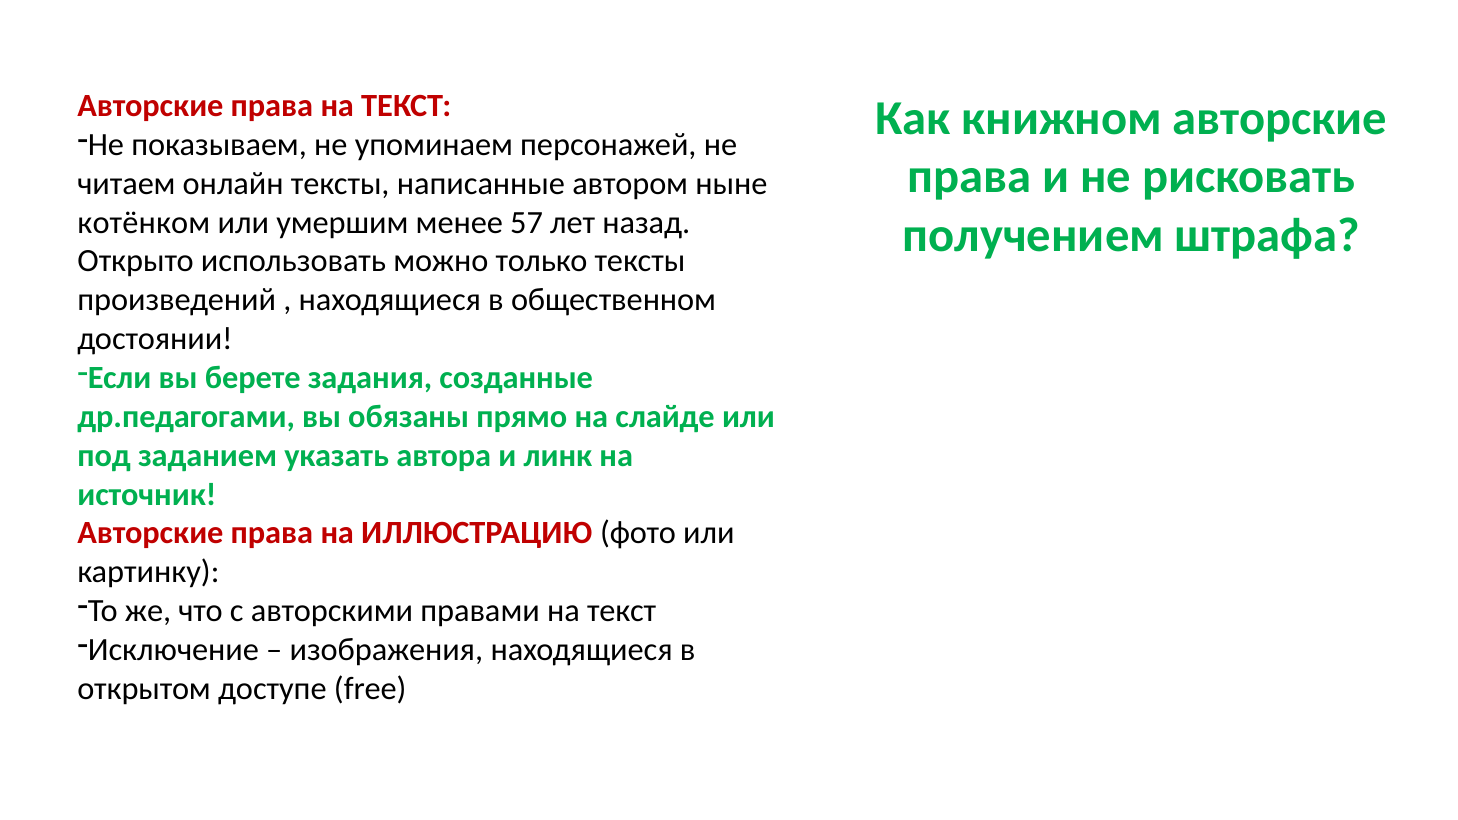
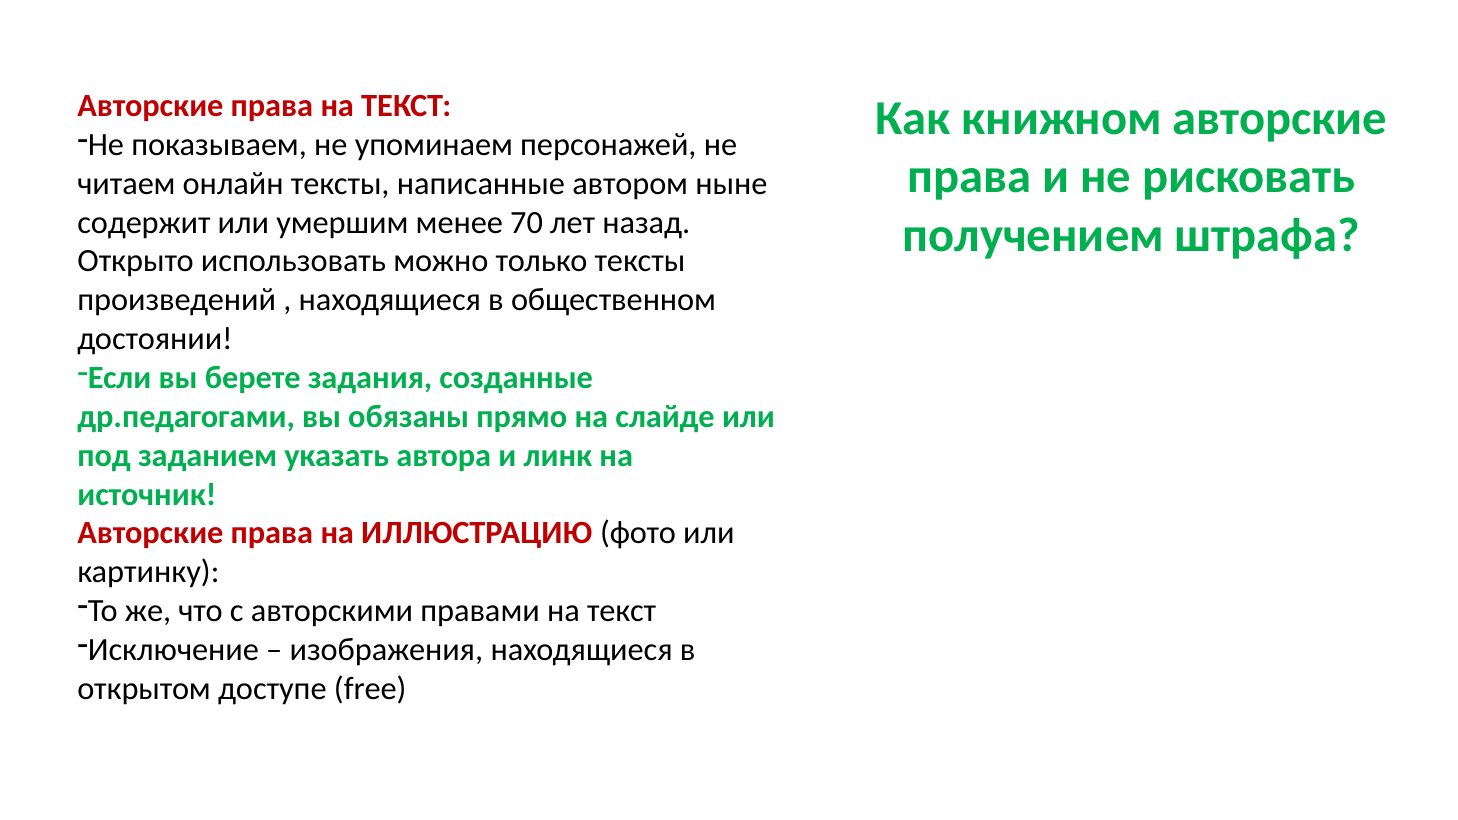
котёнком: котёнком -> содержит
57: 57 -> 70
